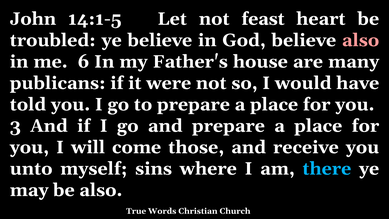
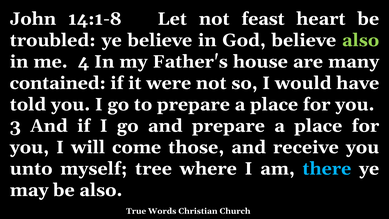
14:1-5: 14:1-5 -> 14:1-8
also at (361, 40) colour: pink -> light green
6: 6 -> 4
publicans: publicans -> contained
sins: sins -> tree
